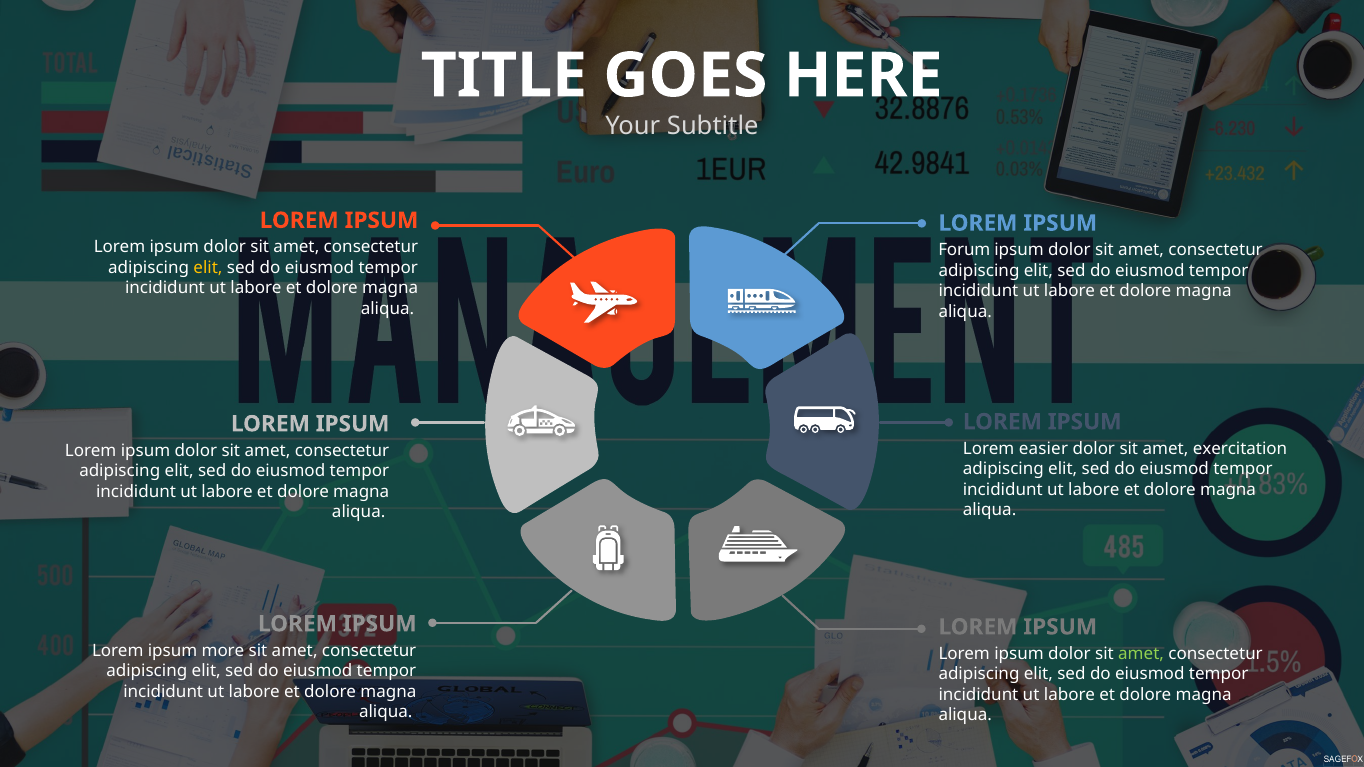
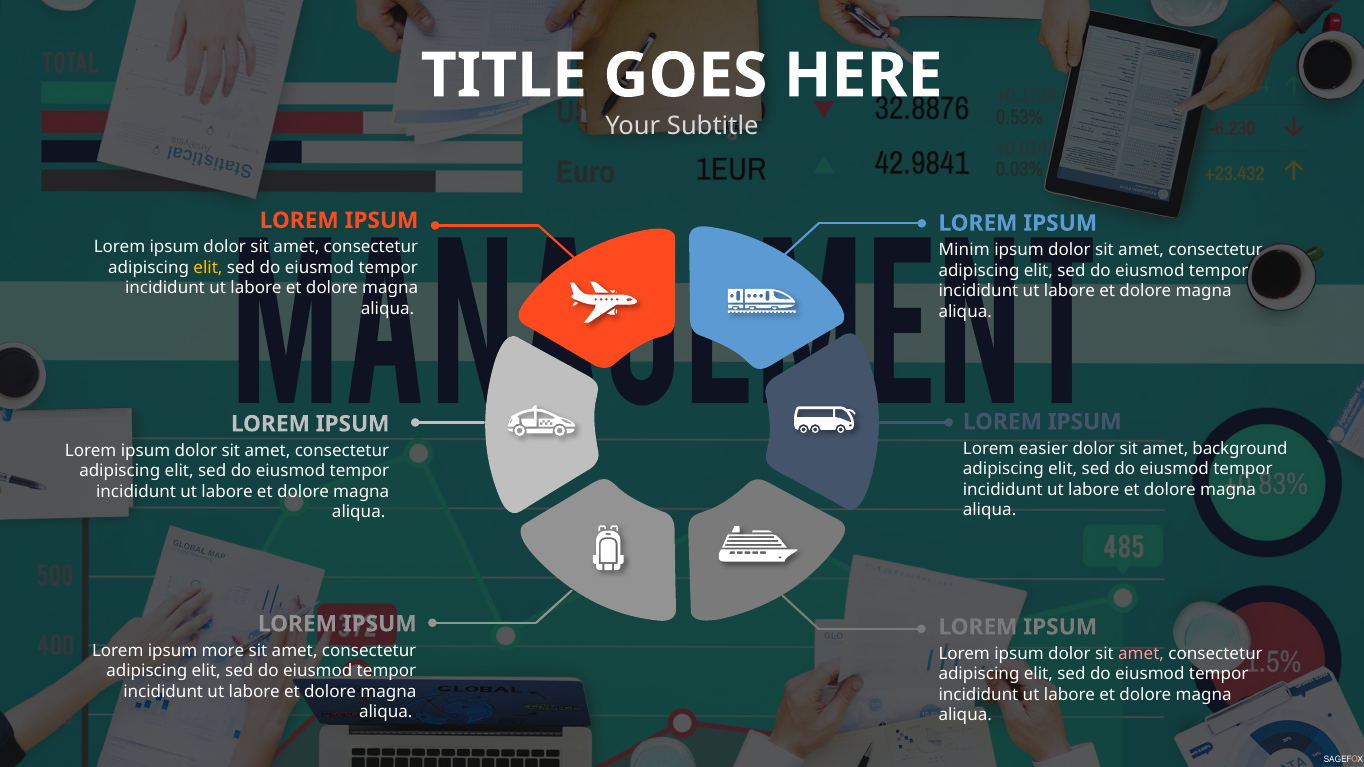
Forum: Forum -> Minim
exercitation: exercitation -> background
amet at (1141, 654) colour: light green -> pink
